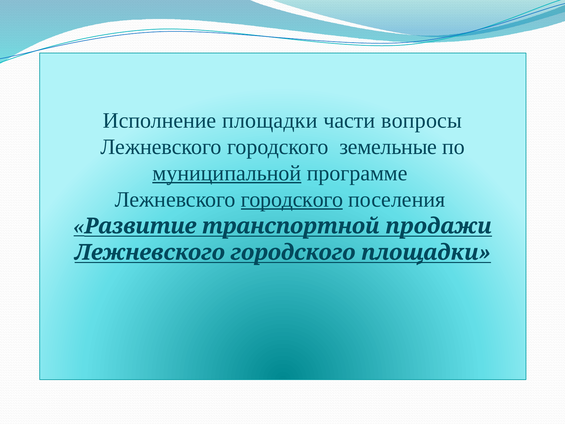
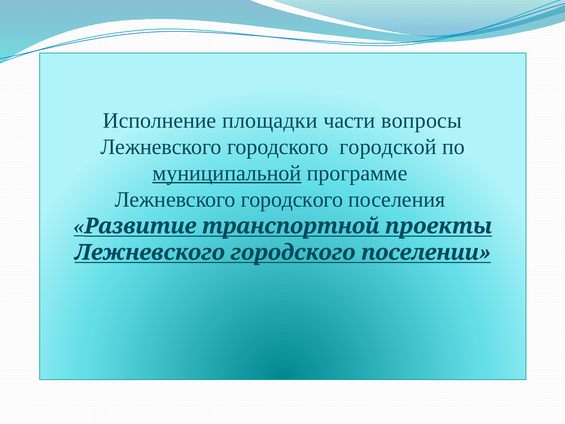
земельные: земельные -> городской
городского at (292, 200) underline: present -> none
продажи: продажи -> проекты
городского площадки: площадки -> поселении
